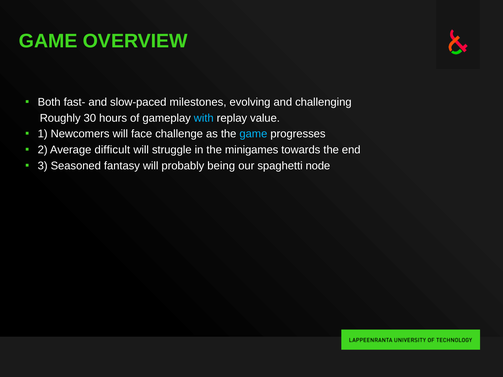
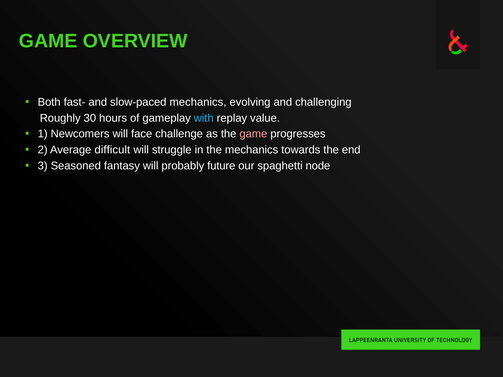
slow-paced milestones: milestones -> mechanics
game at (253, 134) colour: light blue -> pink
the minigames: minigames -> mechanics
being: being -> future
